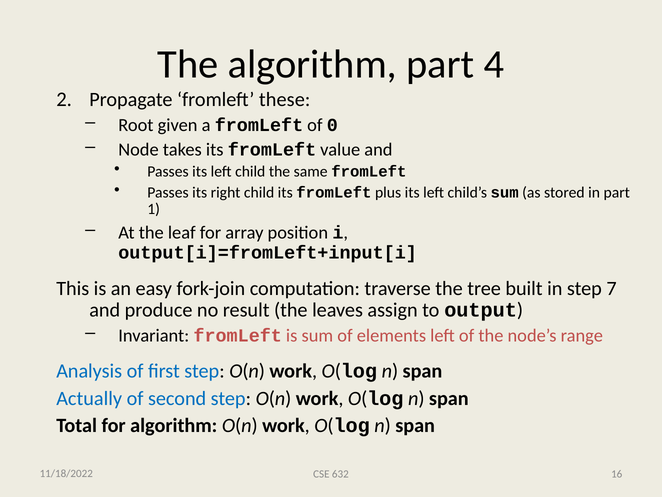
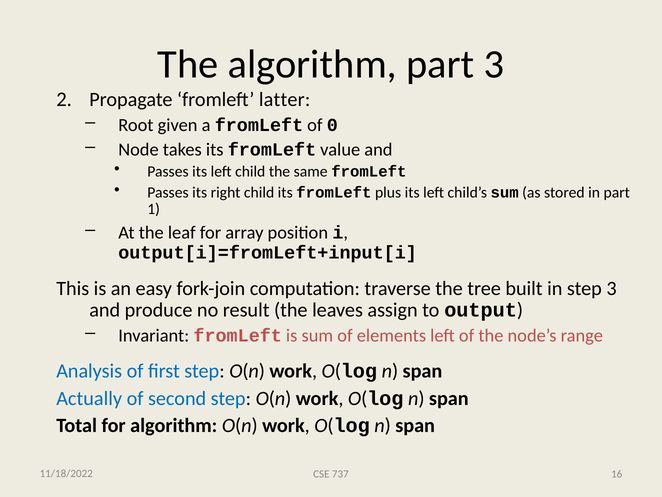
part 4: 4 -> 3
these: these -> latter
step 7: 7 -> 3
632: 632 -> 737
